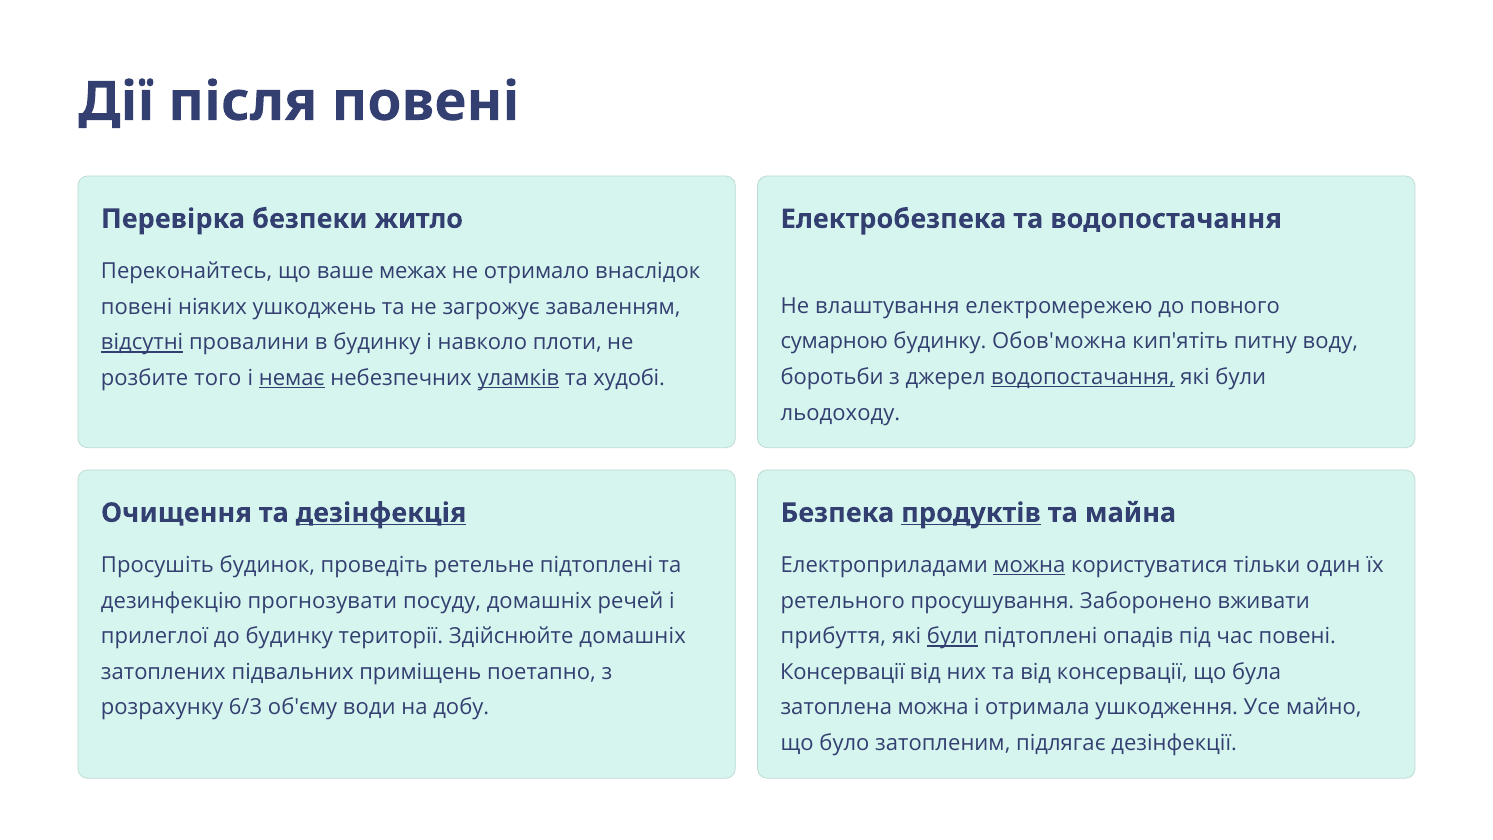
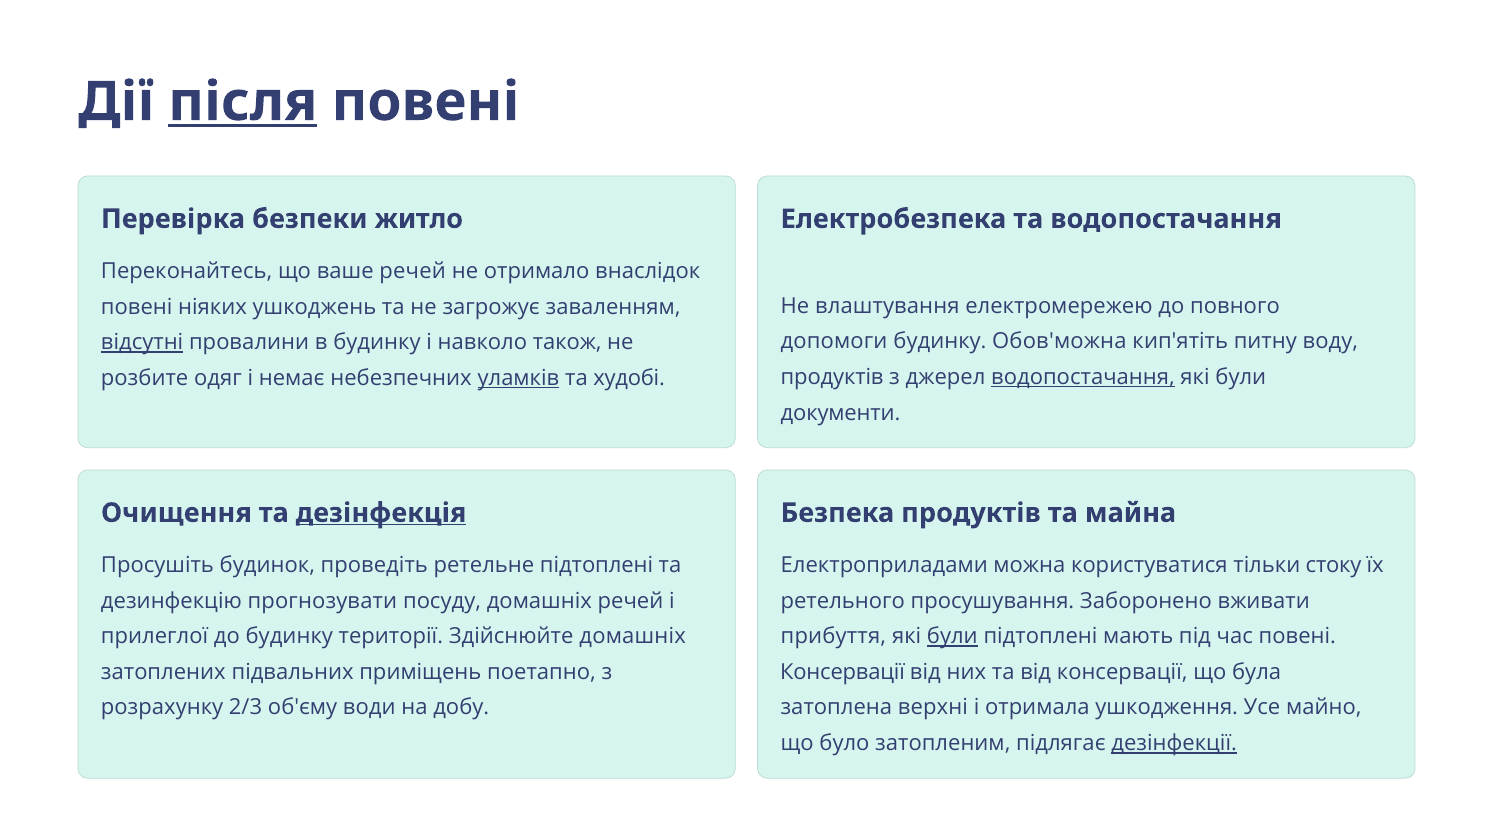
після underline: none -> present
ваше межах: межах -> речей
сумарною: сумарною -> допомоги
плоти: плоти -> також
боротьби at (832, 377): боротьби -> продуктів
того: того -> одяг
немає underline: present -> none
льодоходу: льодоходу -> документи
продуктів at (971, 513) underline: present -> none
можна at (1029, 565) underline: present -> none
один: один -> стоку
опадів: опадів -> мають
6/3: 6/3 -> 2/3
затоплена можна: можна -> верхні
дезінфекції underline: none -> present
